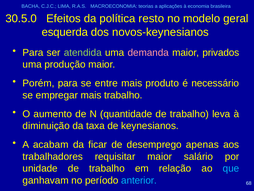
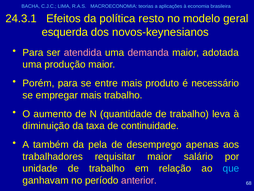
30.5.0: 30.5.0 -> 24.3.1
atendida colour: light green -> pink
privados: privados -> adotada
keynesianos: keynesianos -> continuidade
acabam: acabam -> também
ficar: ficar -> pela
anterior colour: light blue -> pink
